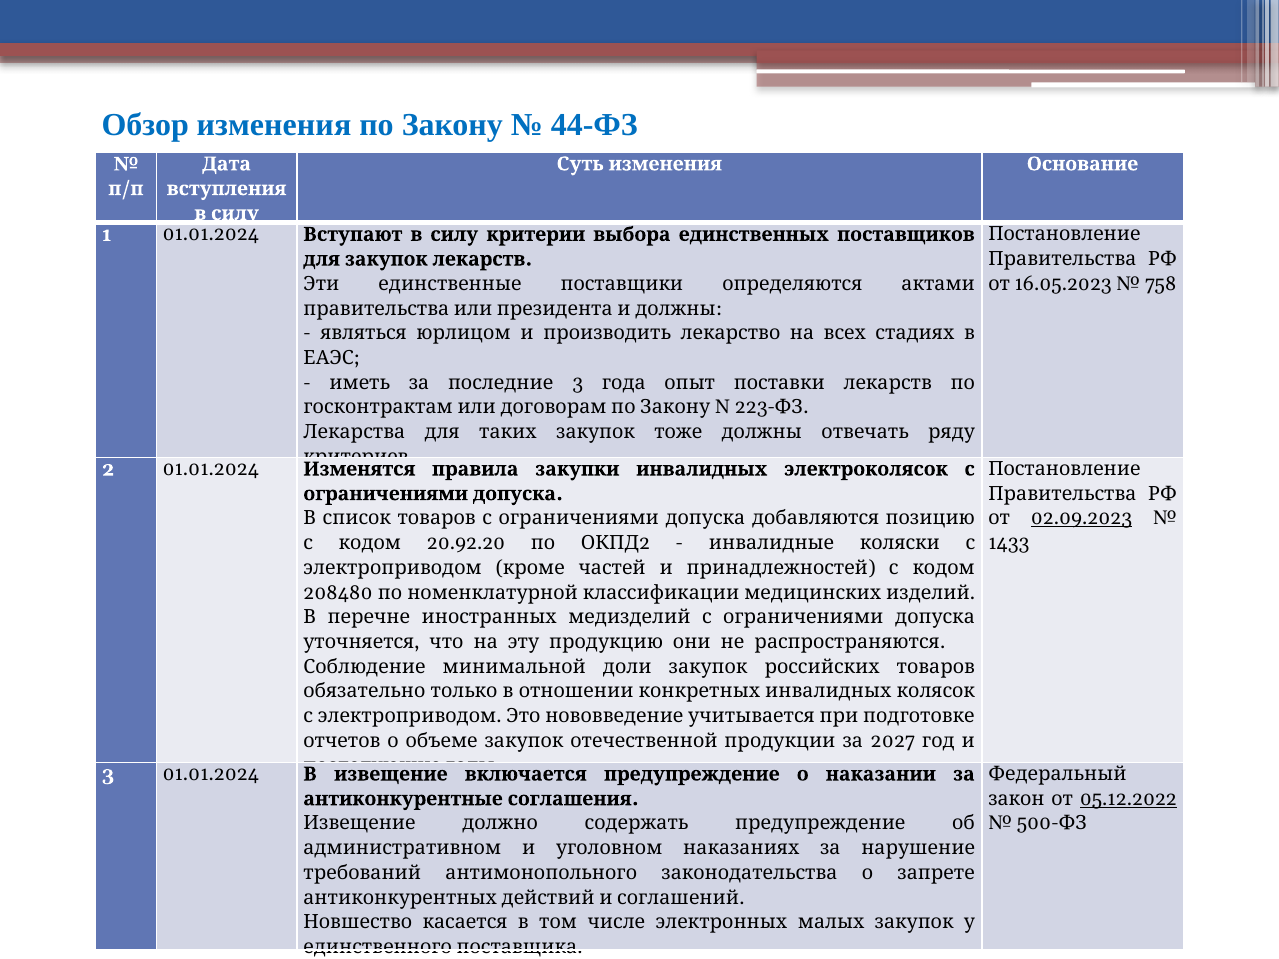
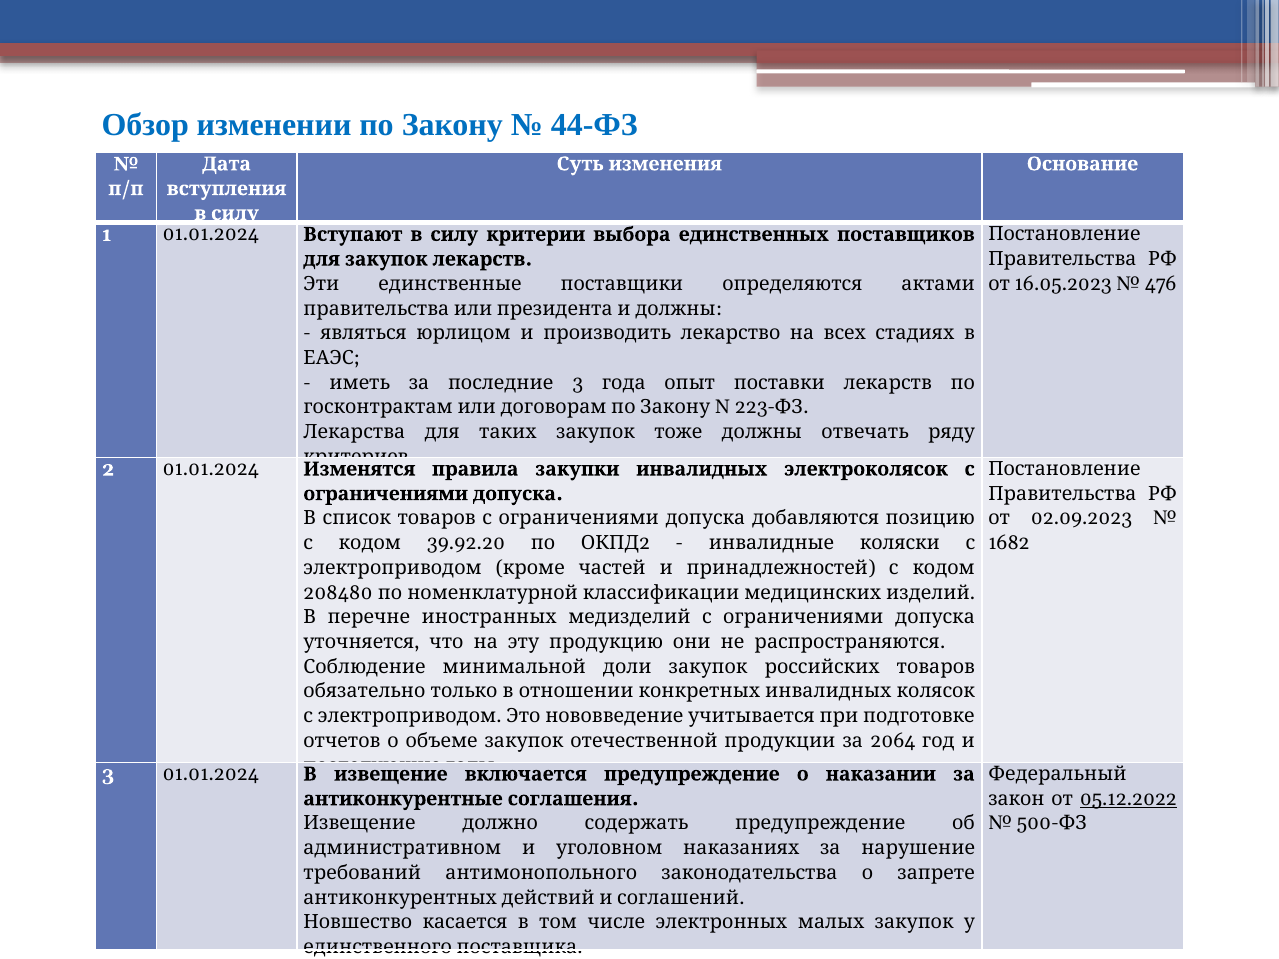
Обзор изменения: изменения -> изменении
758: 758 -> 476
02.09.2023 underline: present -> none
20.92.20: 20.92.20 -> 39.92.20
1433: 1433 -> 1682
2027: 2027 -> 2064
